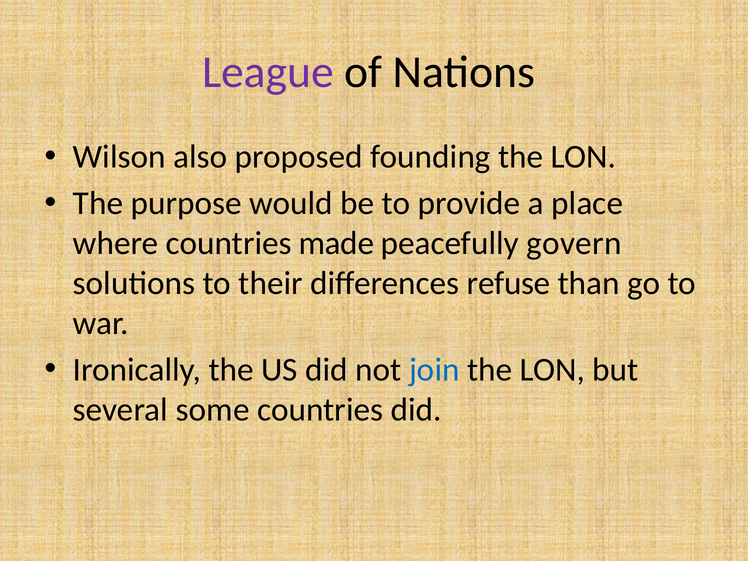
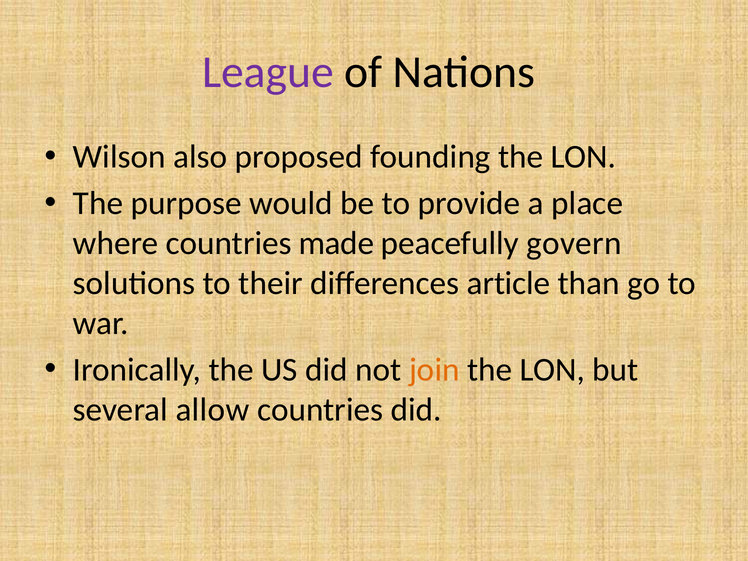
refuse: refuse -> article
join colour: blue -> orange
some: some -> allow
